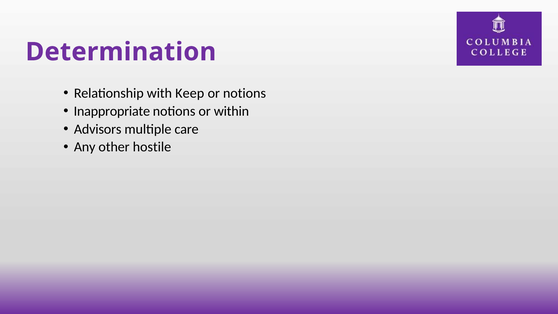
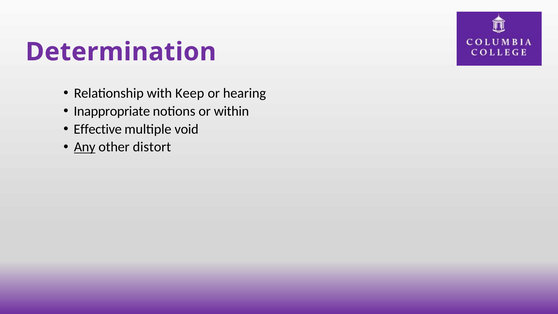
or notions: notions -> hearing
Advisors: Advisors -> Effective
care: care -> void
Any underline: none -> present
hostile: hostile -> distort
